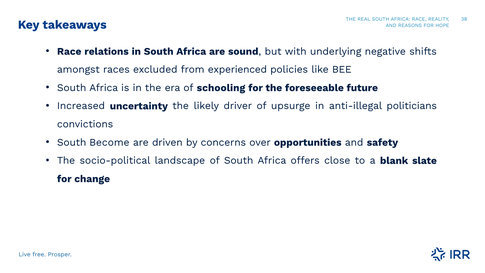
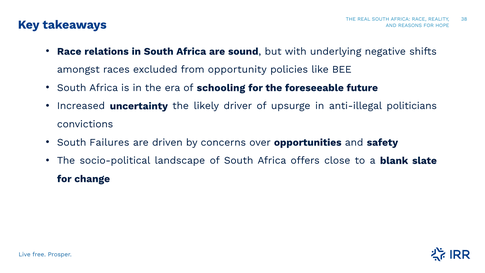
experienced: experienced -> opportunity
Become: Become -> Failures
